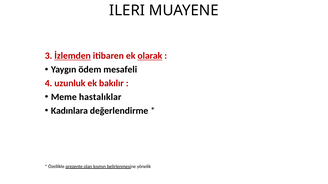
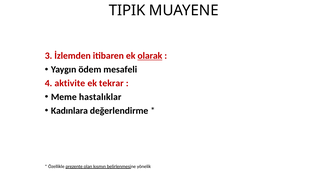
ILERI: ILERI -> TIPIK
İzlemden underline: present -> none
uzunluk: uzunluk -> aktivite
bakılır: bakılır -> tekrar
